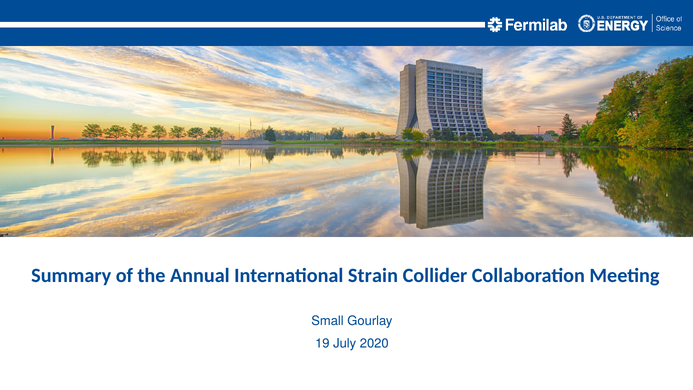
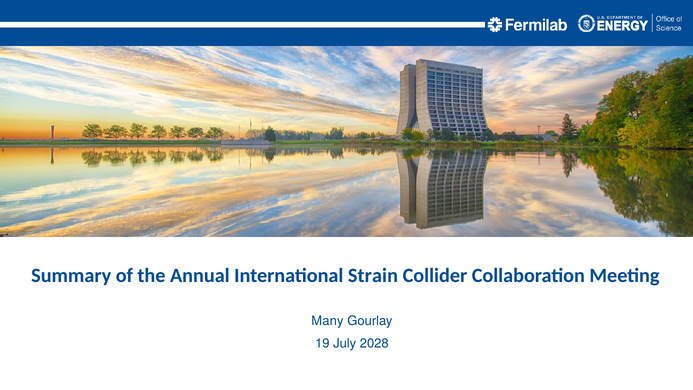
Small: Small -> Many
2020: 2020 -> 2028
